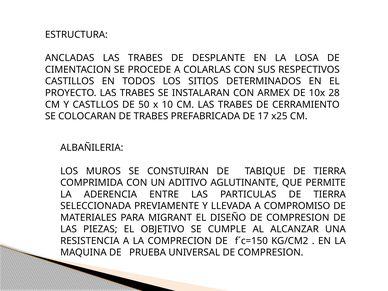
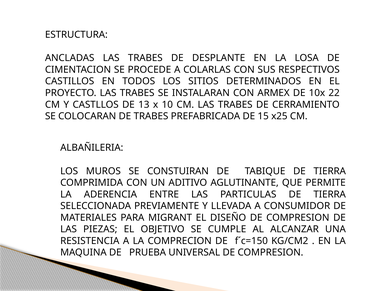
28: 28 -> 22
50: 50 -> 13
17: 17 -> 15
COMPROMISO: COMPROMISO -> CONSUMIDOR
